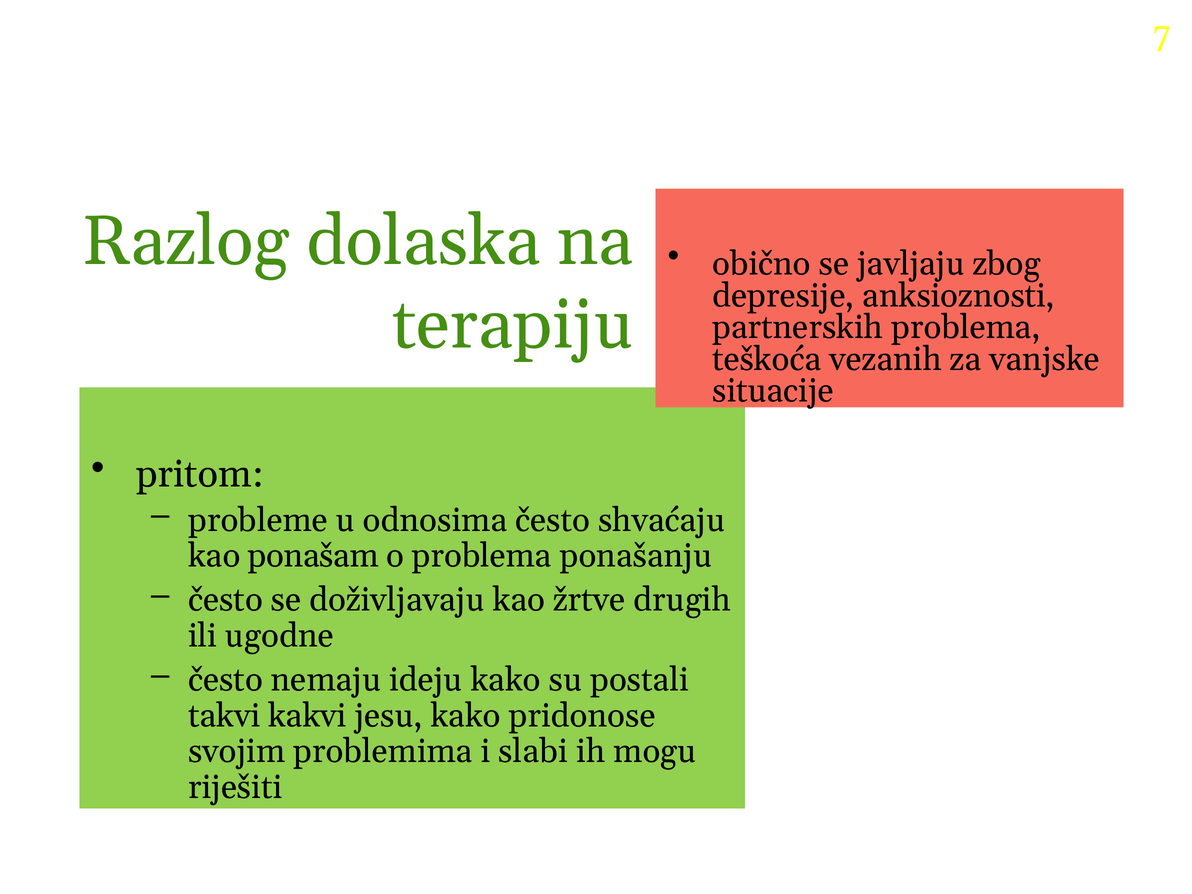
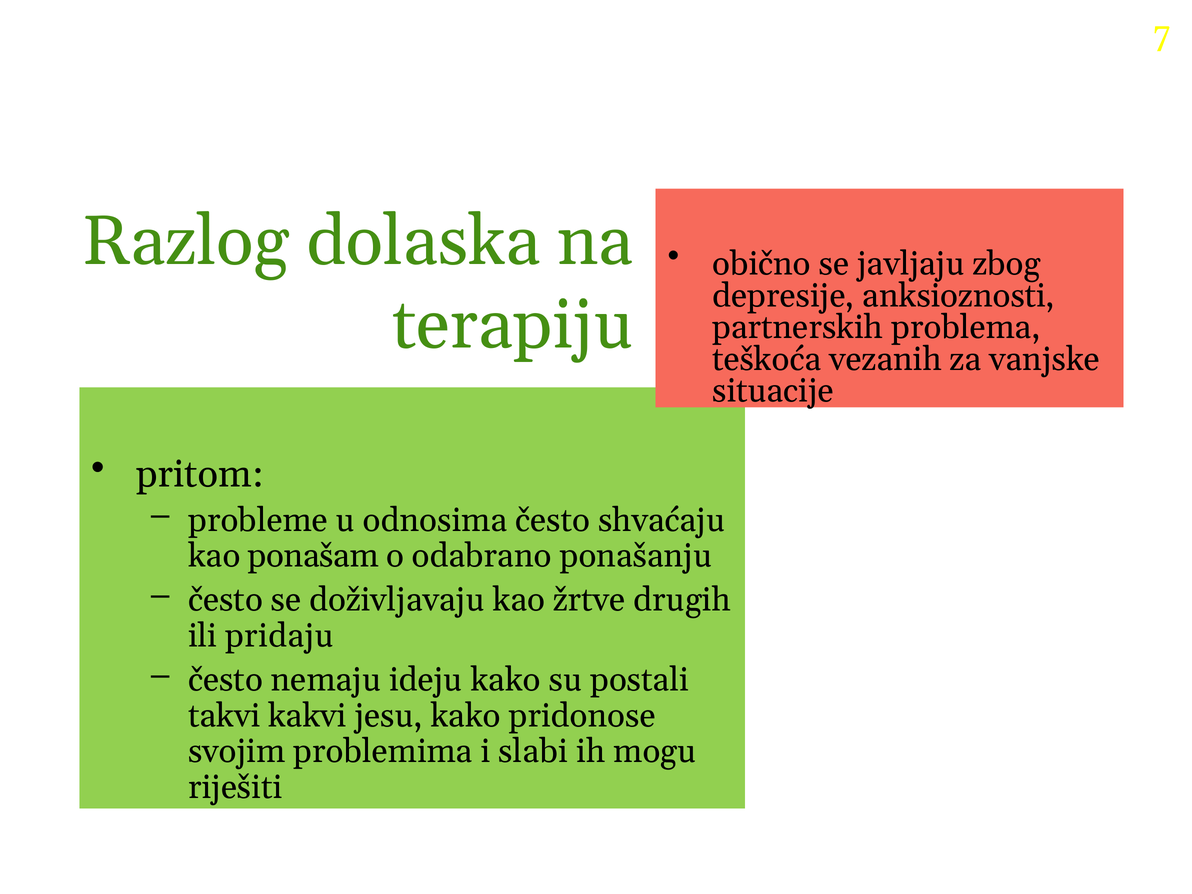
o problema: problema -> odabrano
ugodne: ugodne -> pridaju
